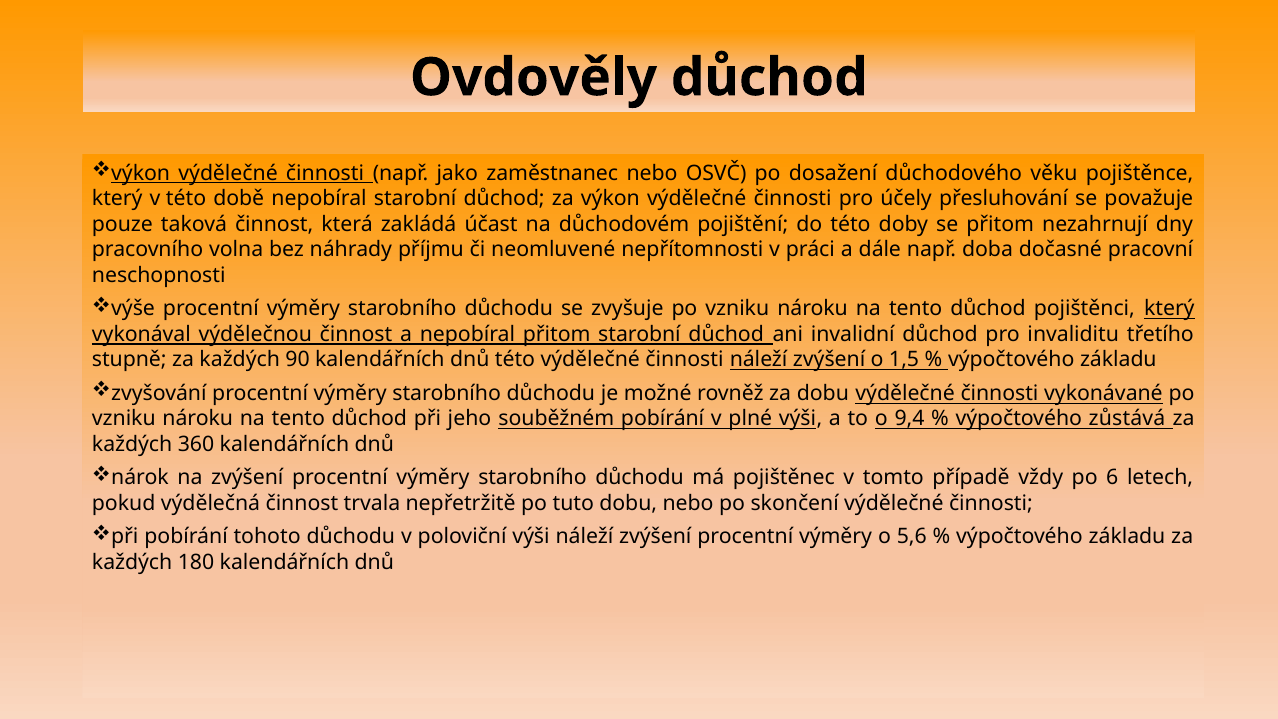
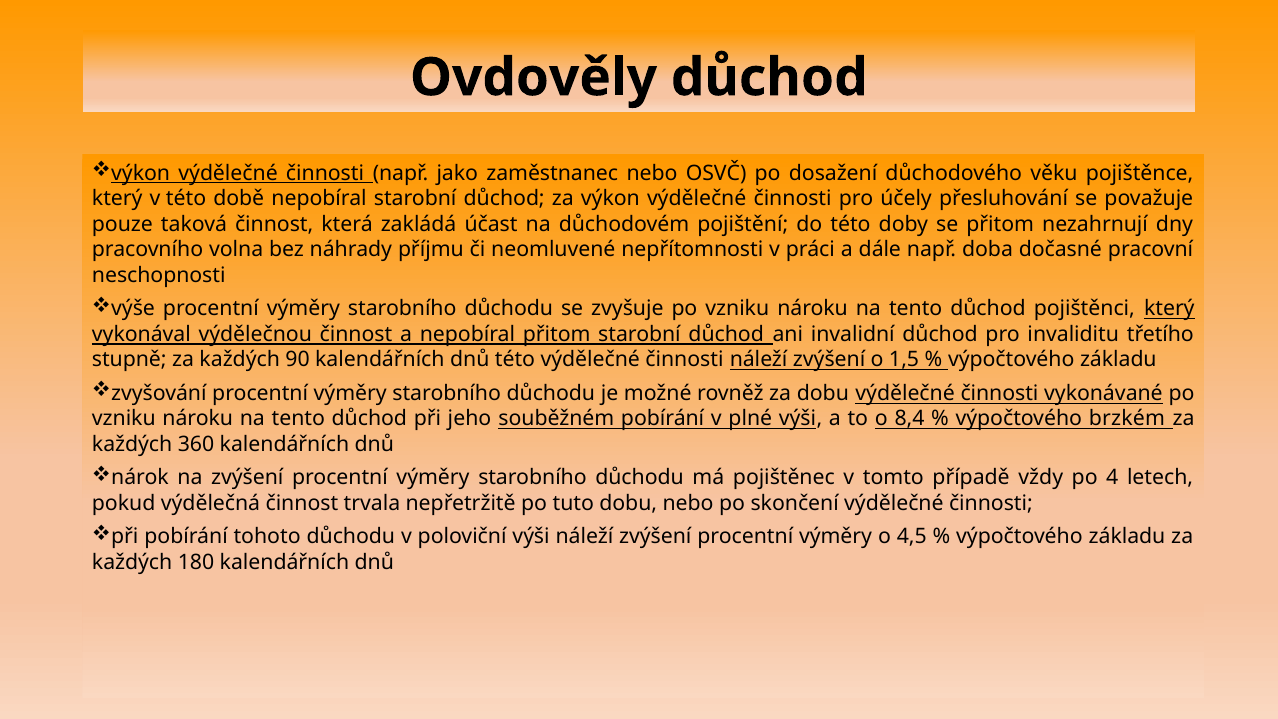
9,4: 9,4 -> 8,4
zůstává: zůstává -> brzkém
6: 6 -> 4
5,6: 5,6 -> 4,5
